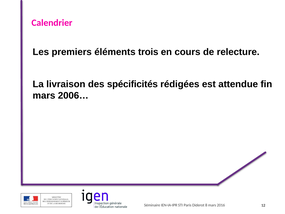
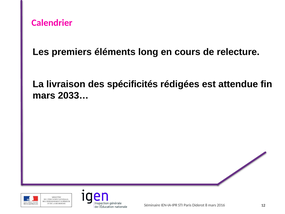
trois: trois -> long
2006…: 2006… -> 2033…
